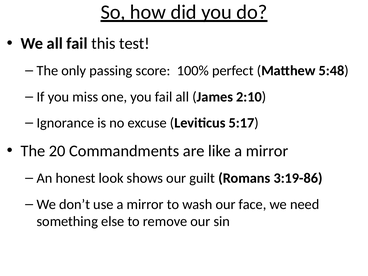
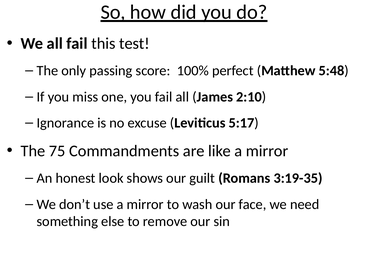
20: 20 -> 75
3:19-86: 3:19-86 -> 3:19-35
